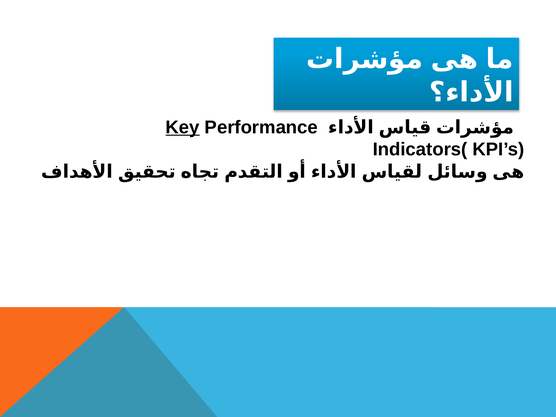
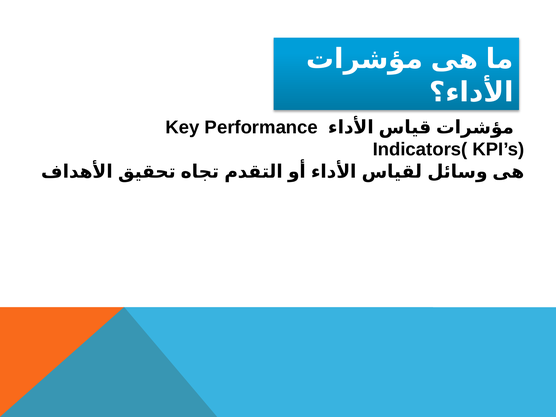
Key underline: present -> none
